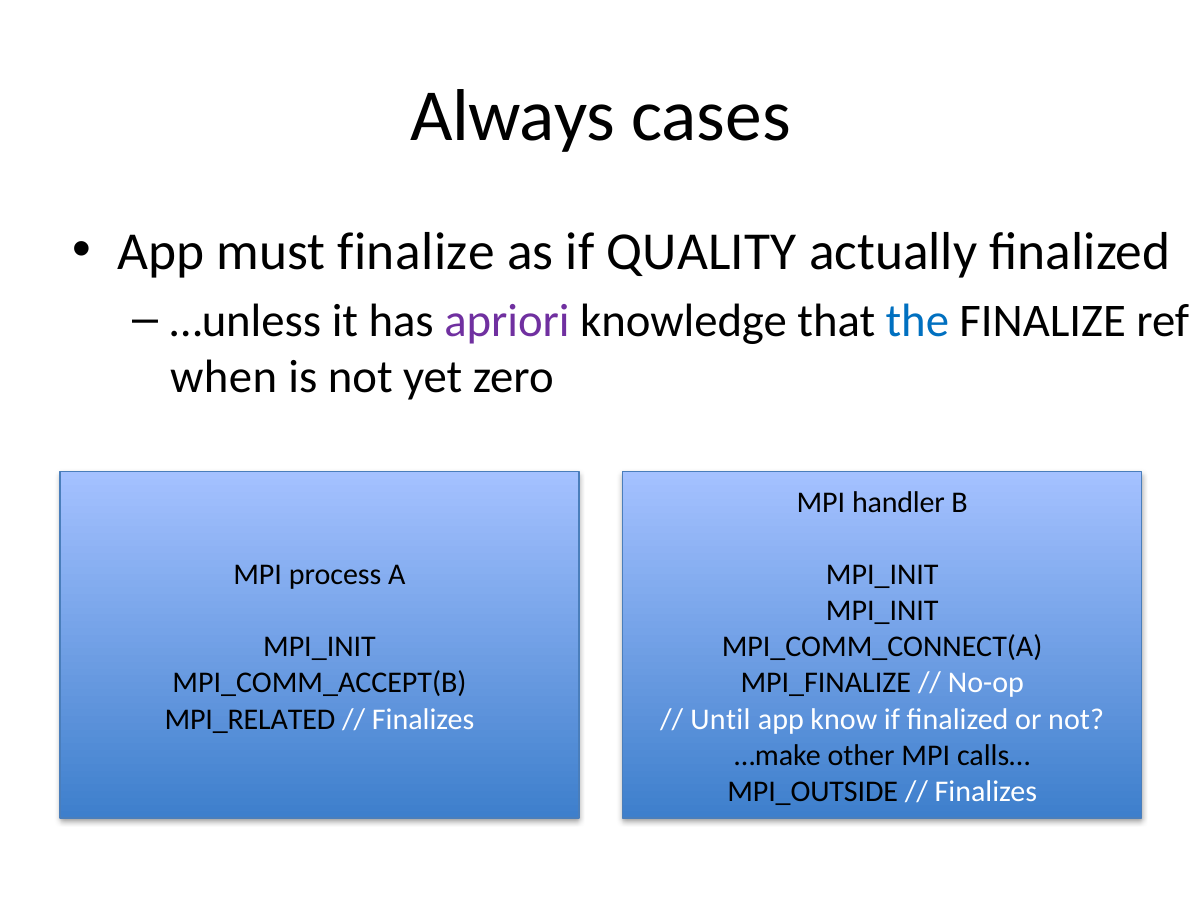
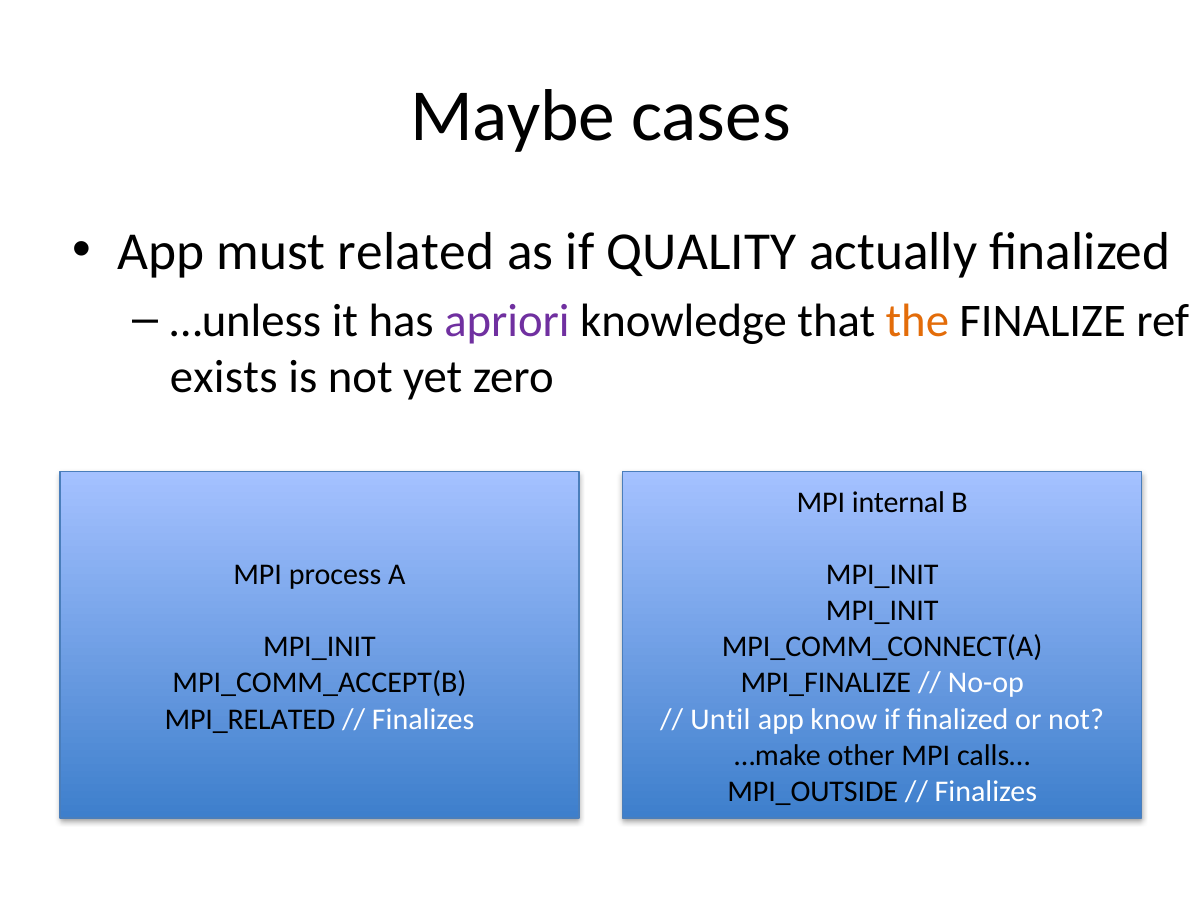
Always: Always -> Maybe
must finalize: finalize -> related
the colour: blue -> orange
when: when -> exists
handler: handler -> internal
